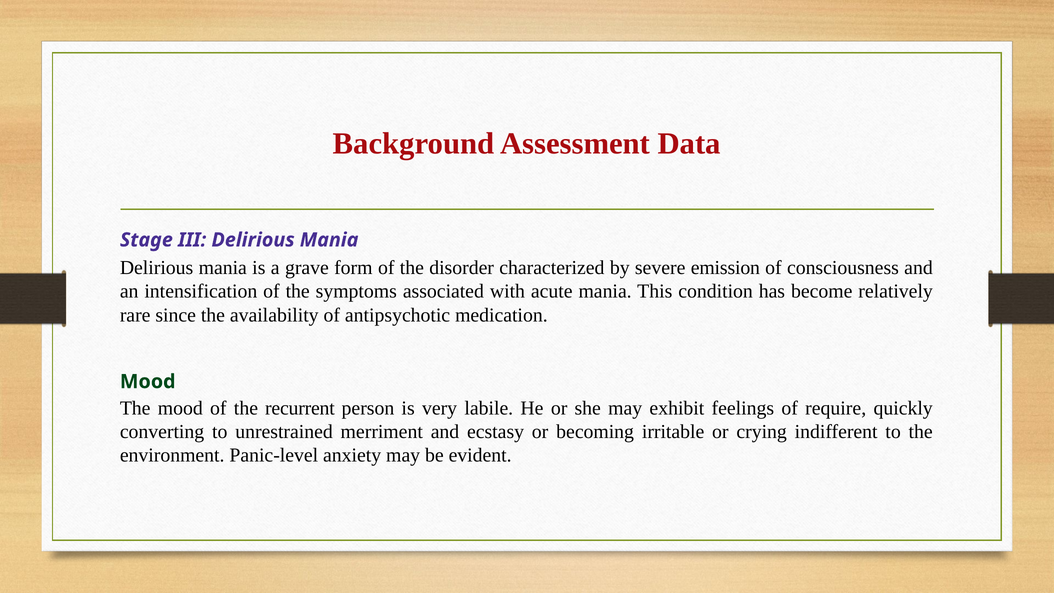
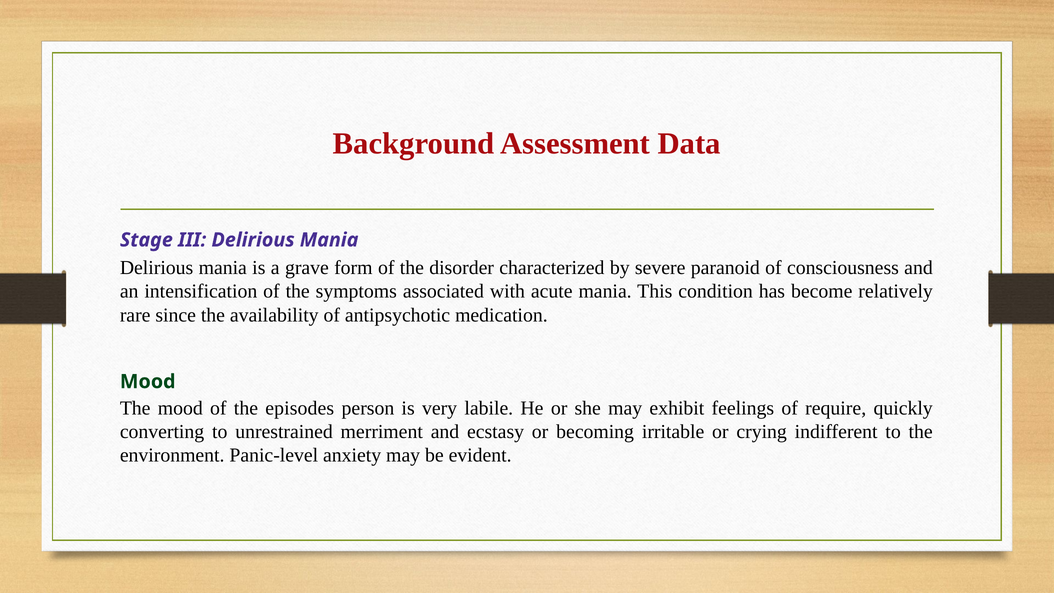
emission: emission -> paranoid
recurrent: recurrent -> episodes
